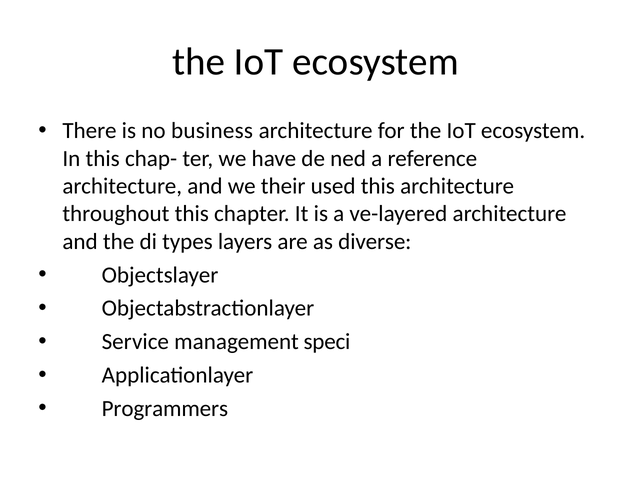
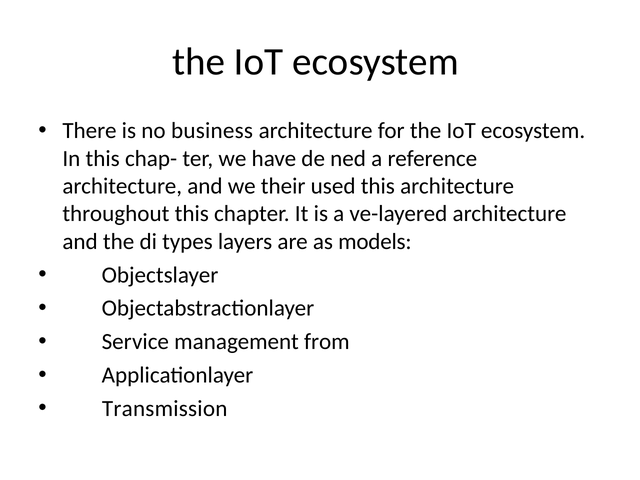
diverse: diverse -> models
speci: speci -> from
Programmers: Programmers -> Transmission
